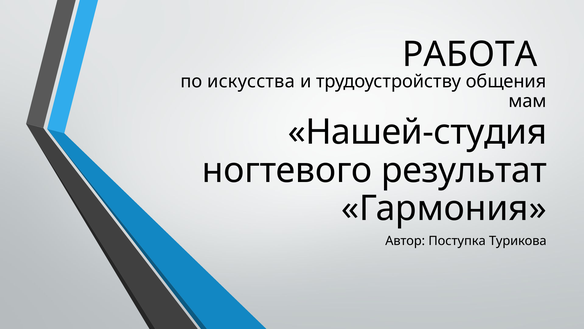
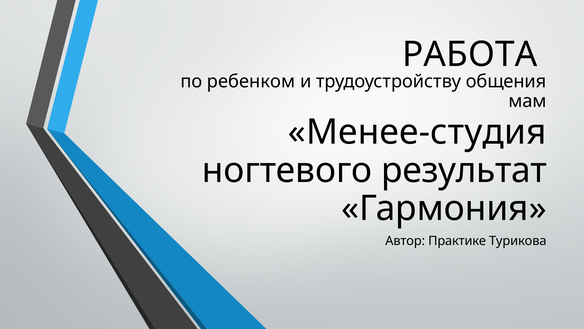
искусства: искусства -> ребенком
Нашей-студия: Нашей-студия -> Менее-студия
Поступка: Поступка -> Практике
